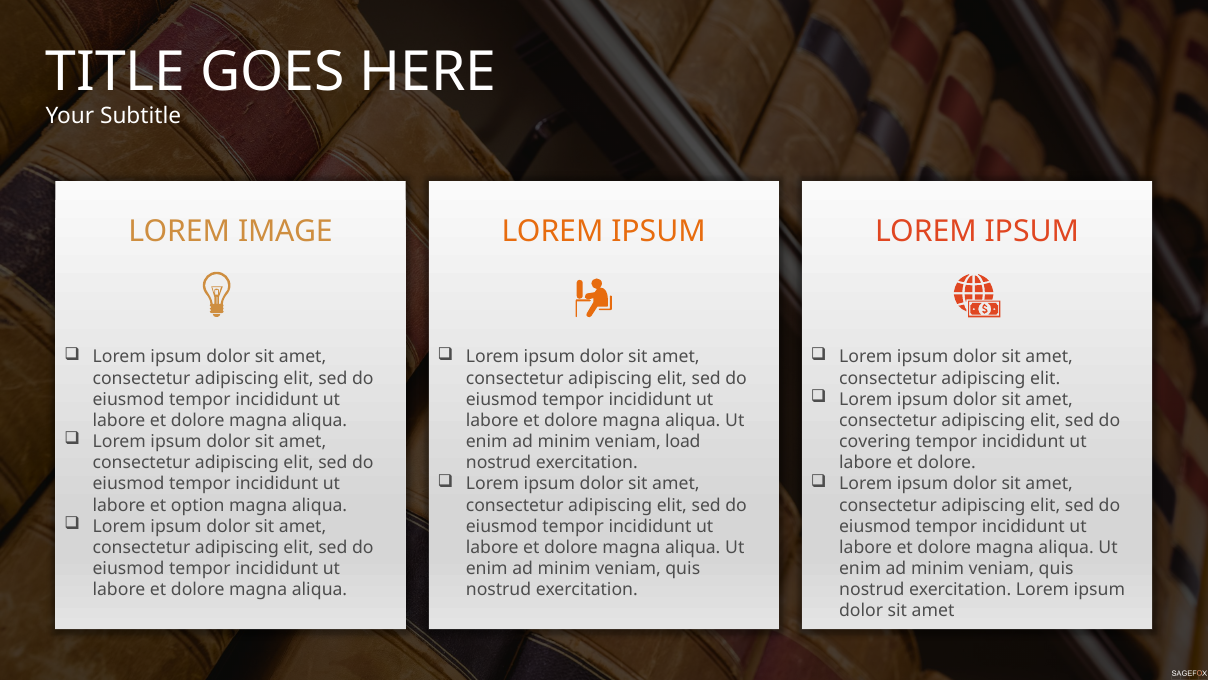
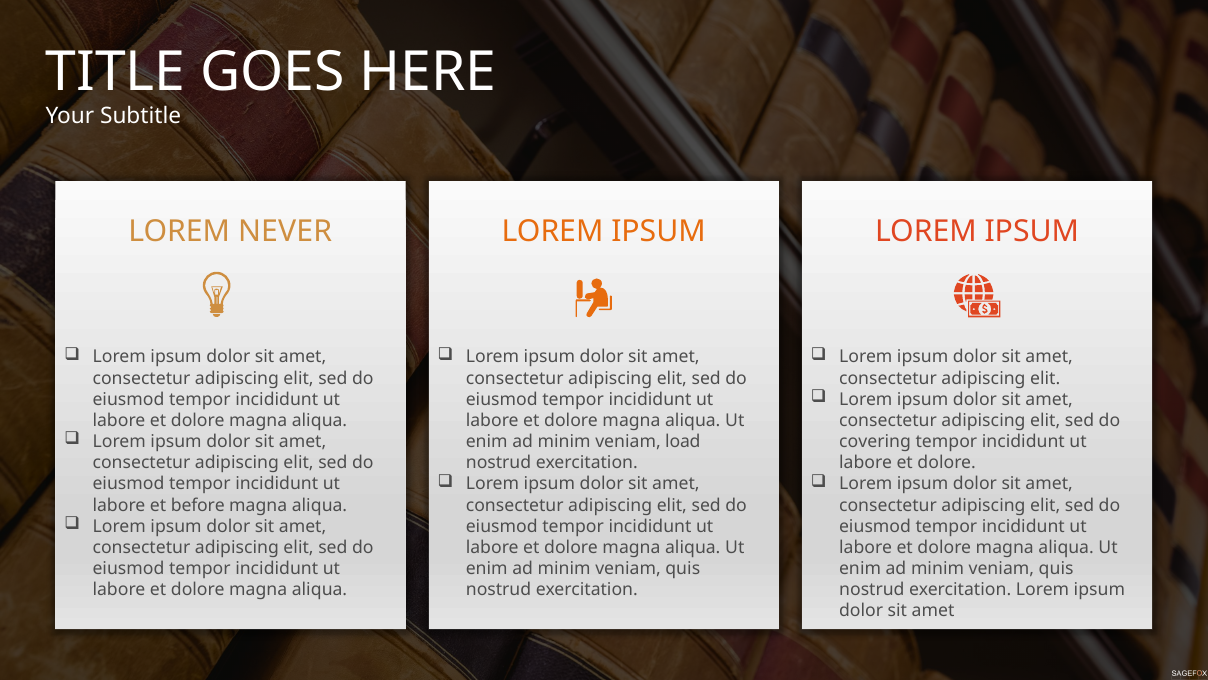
IMAGE: IMAGE -> NEVER
option: option -> before
